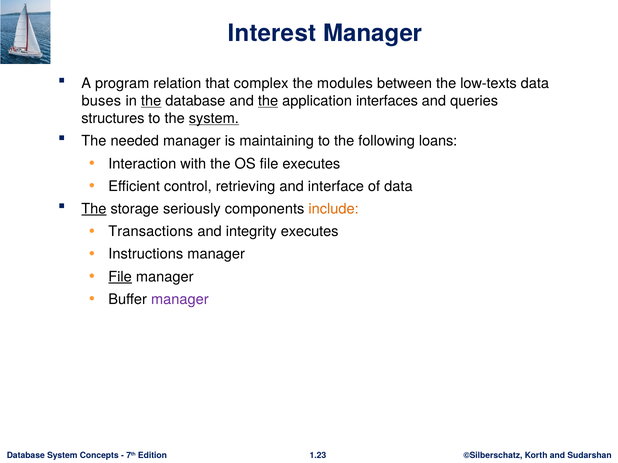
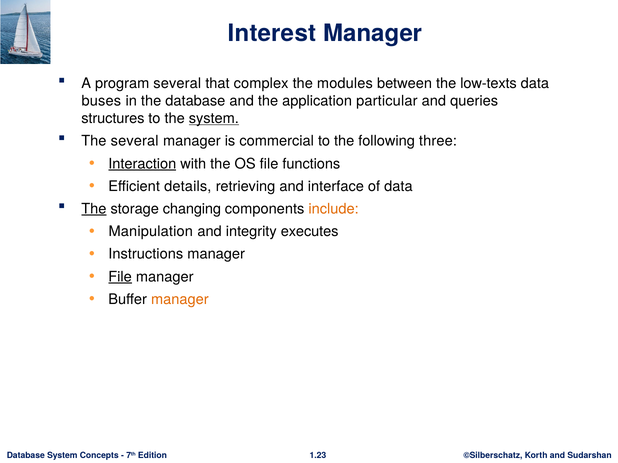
program relation: relation -> several
the at (151, 101) underline: present -> none
the at (268, 101) underline: present -> none
interfaces: interfaces -> particular
The needed: needed -> several
maintaining: maintaining -> commercial
loans: loans -> three
Interaction underline: none -> present
file executes: executes -> functions
control: control -> details
seriously: seriously -> changing
Transactions: Transactions -> Manipulation
manager at (180, 300) colour: purple -> orange
